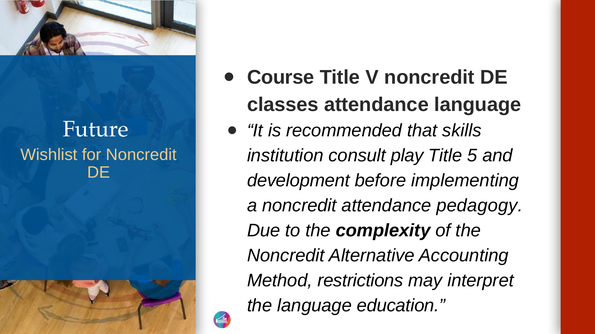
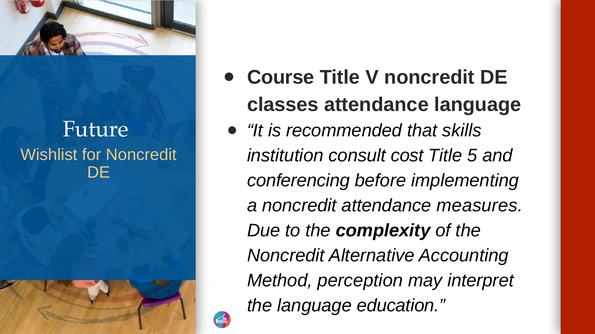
play: play -> cost
development: development -> conferencing
pedagogy: pedagogy -> measures
restrictions: restrictions -> perception
